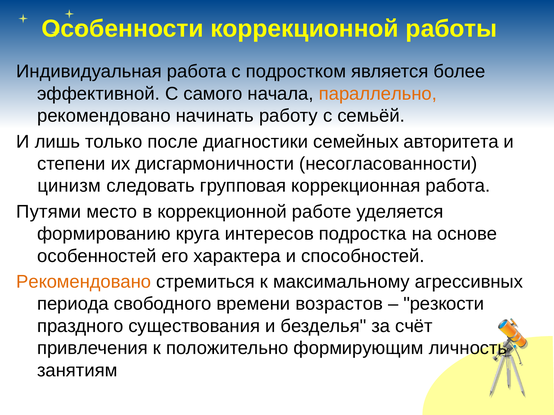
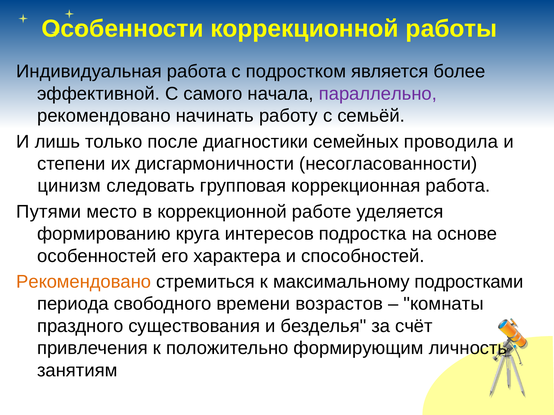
параллельно colour: orange -> purple
авторитета: авторитета -> проводила
агрессивных: агрессивных -> подростками
резкости: резкости -> комнаты
